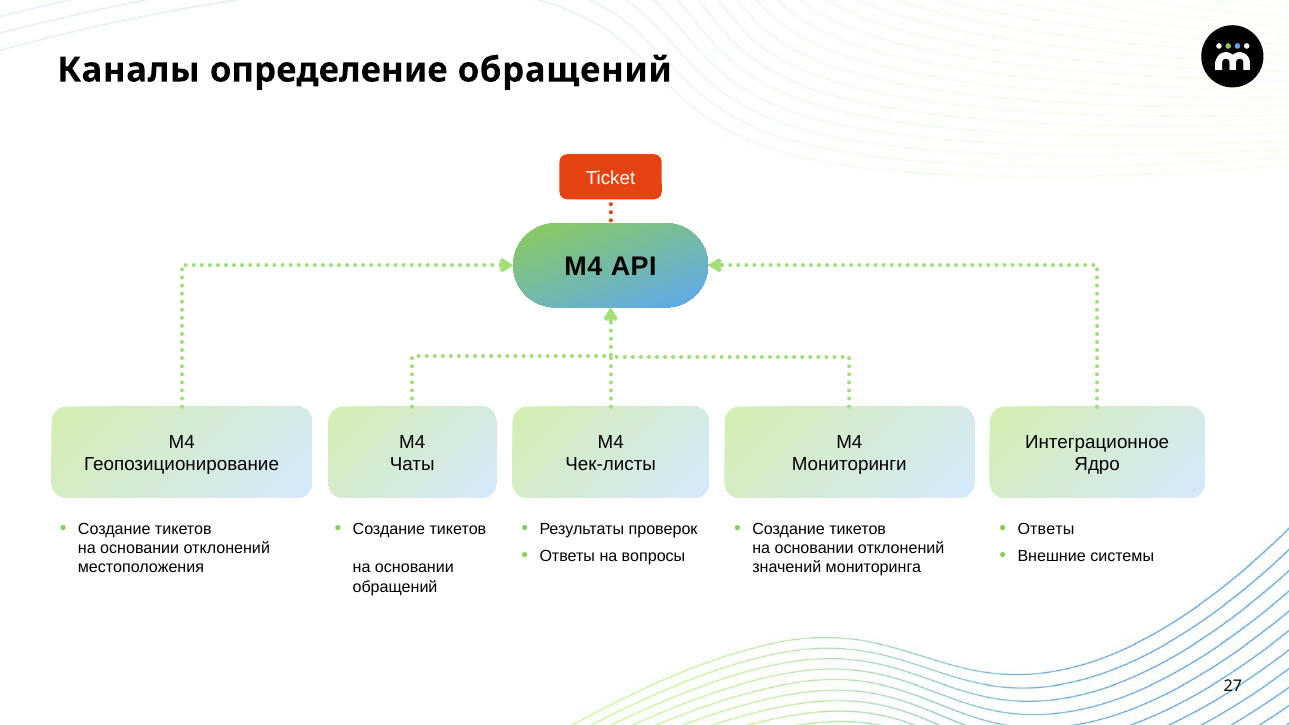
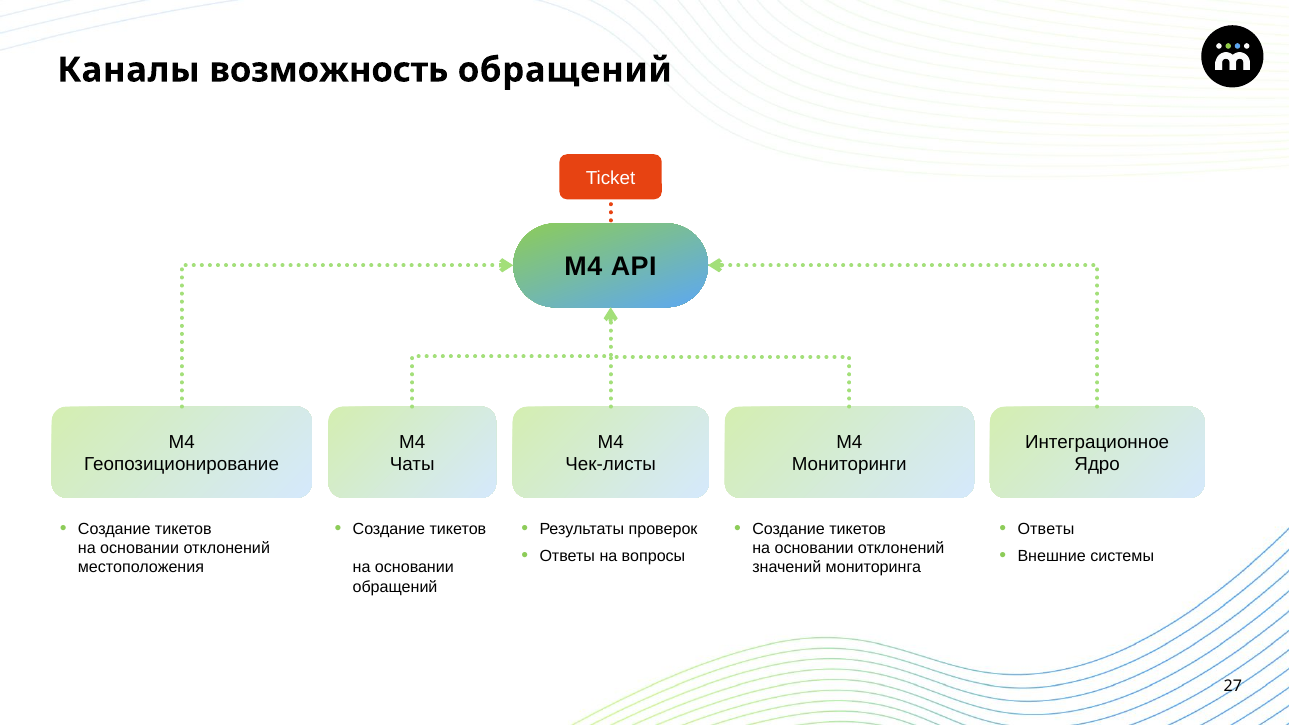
определение: определение -> возможность
